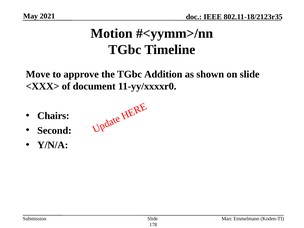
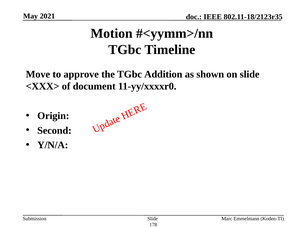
Chairs: Chairs -> Origin
